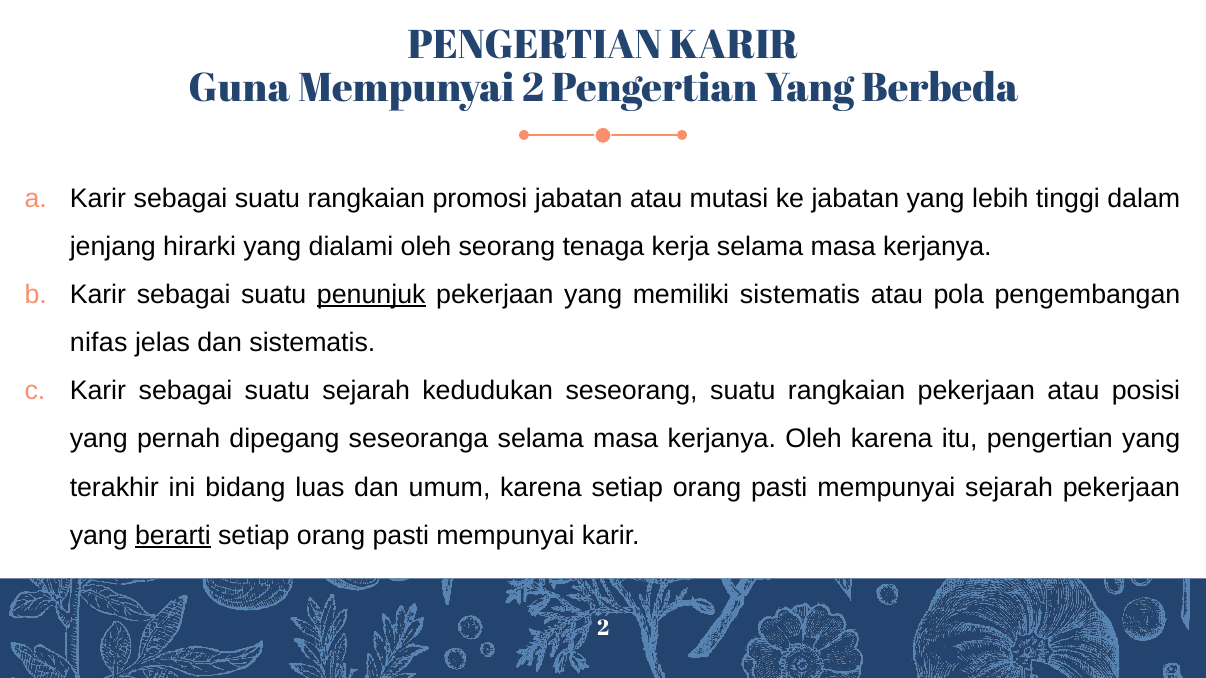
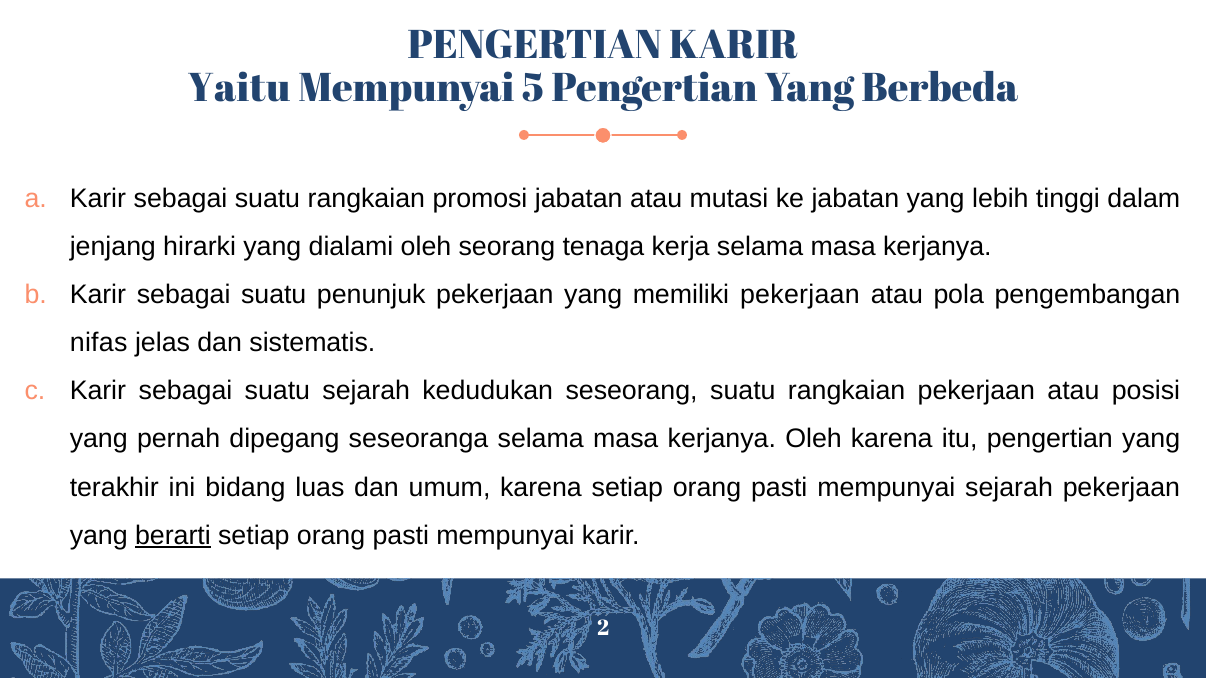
Guna: Guna -> Yaitu
Mempunyai 2: 2 -> 5
penunjuk underline: present -> none
memiliki sistematis: sistematis -> pekerjaan
